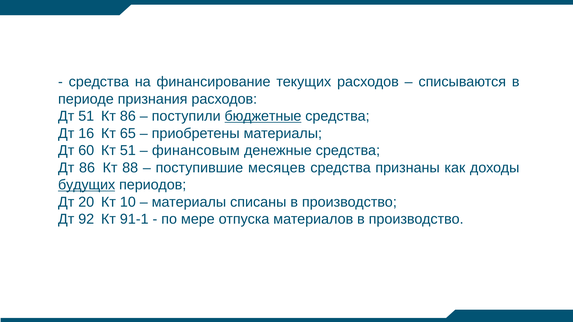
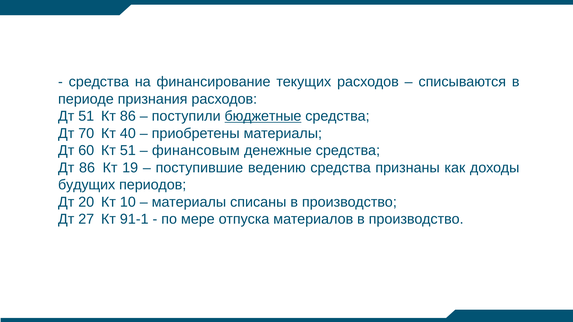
16: 16 -> 70
65: 65 -> 40
88: 88 -> 19
месяцев: месяцев -> ведению
будущих underline: present -> none
92: 92 -> 27
